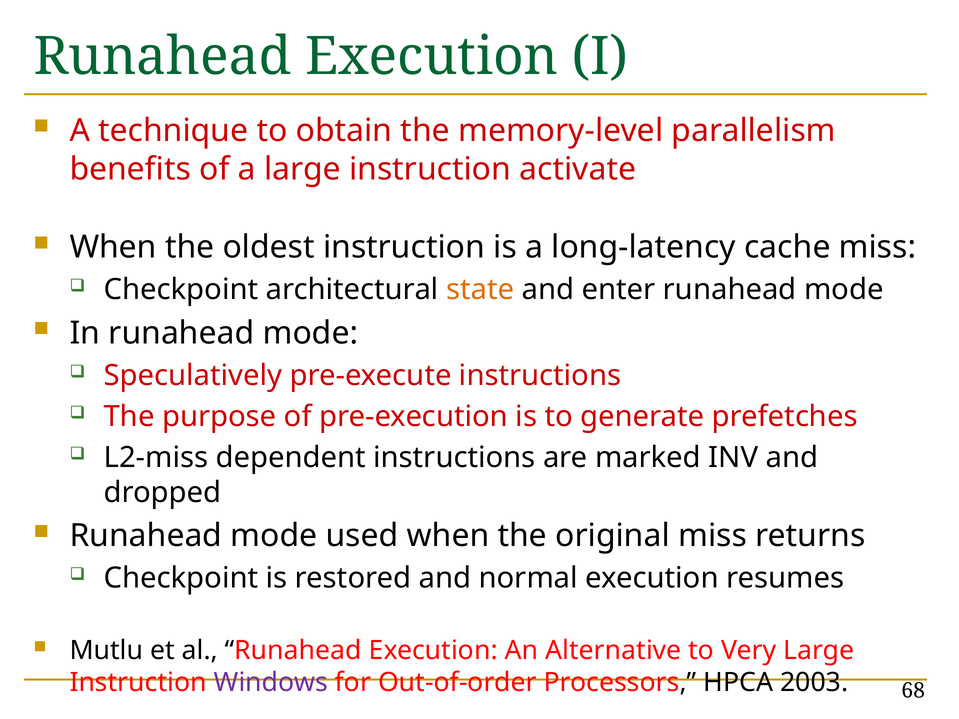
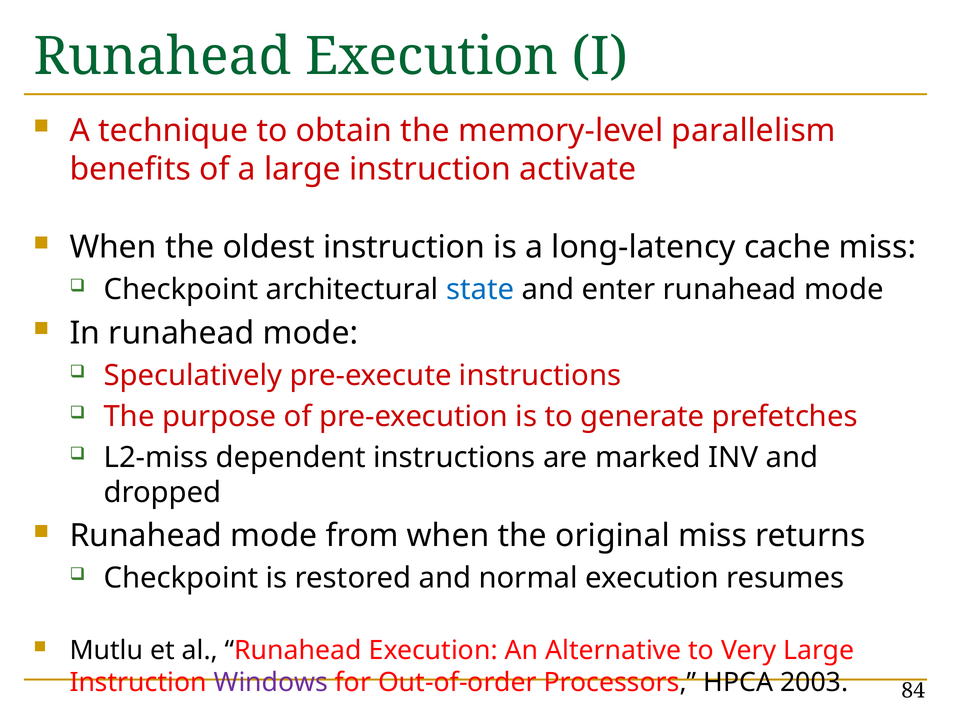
state colour: orange -> blue
used: used -> from
68: 68 -> 84
